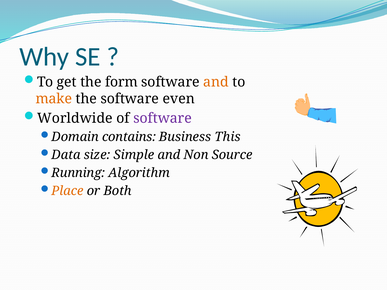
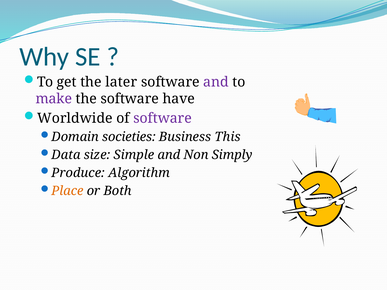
form: form -> later
and at (216, 82) colour: orange -> purple
make colour: orange -> purple
even: even -> have
contains: contains -> societies
Source: Source -> Simply
Running: Running -> Produce
